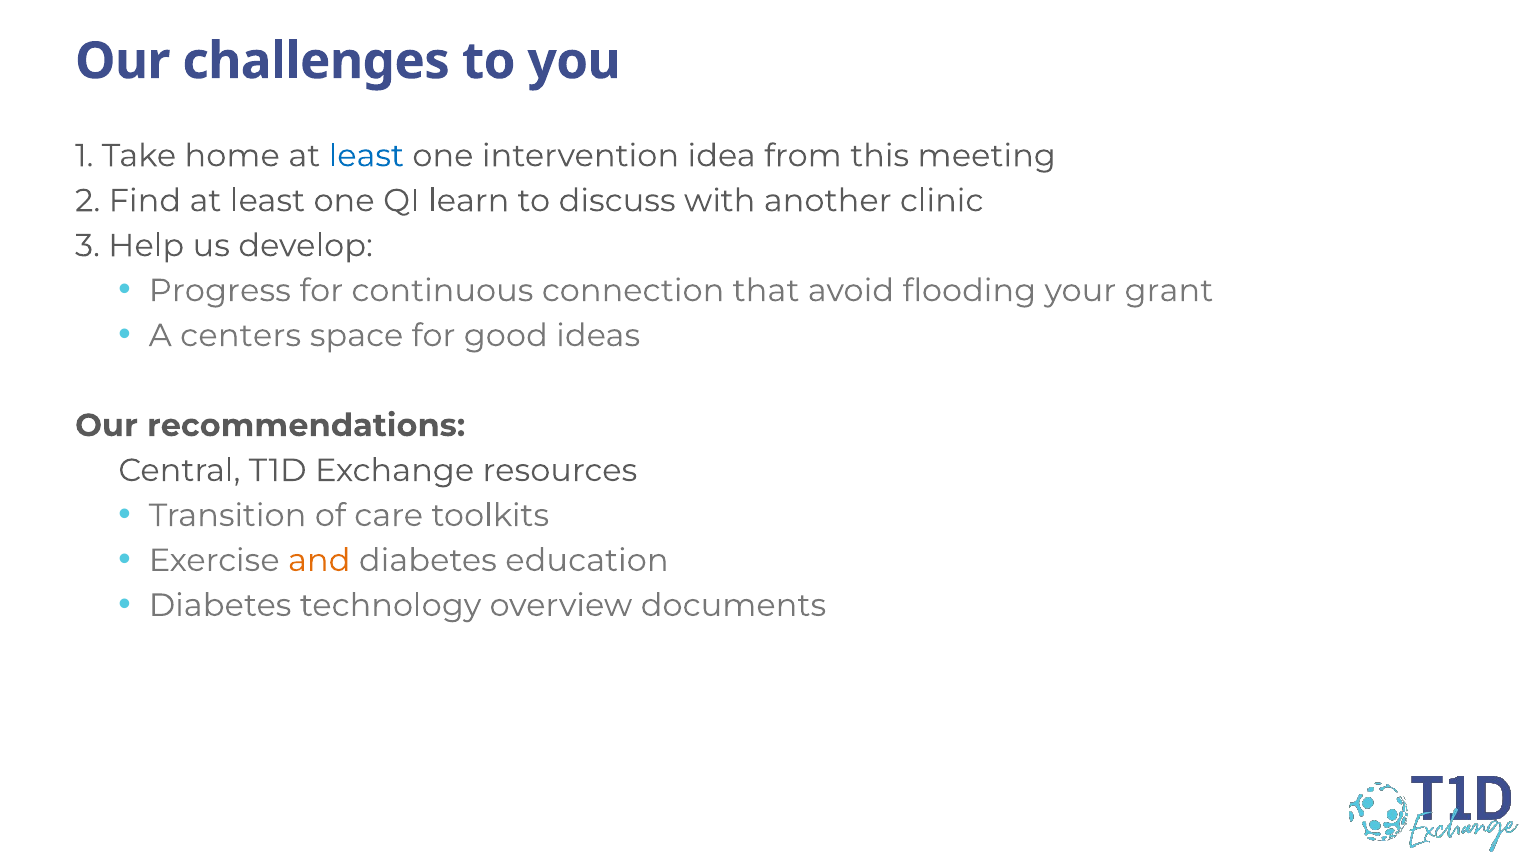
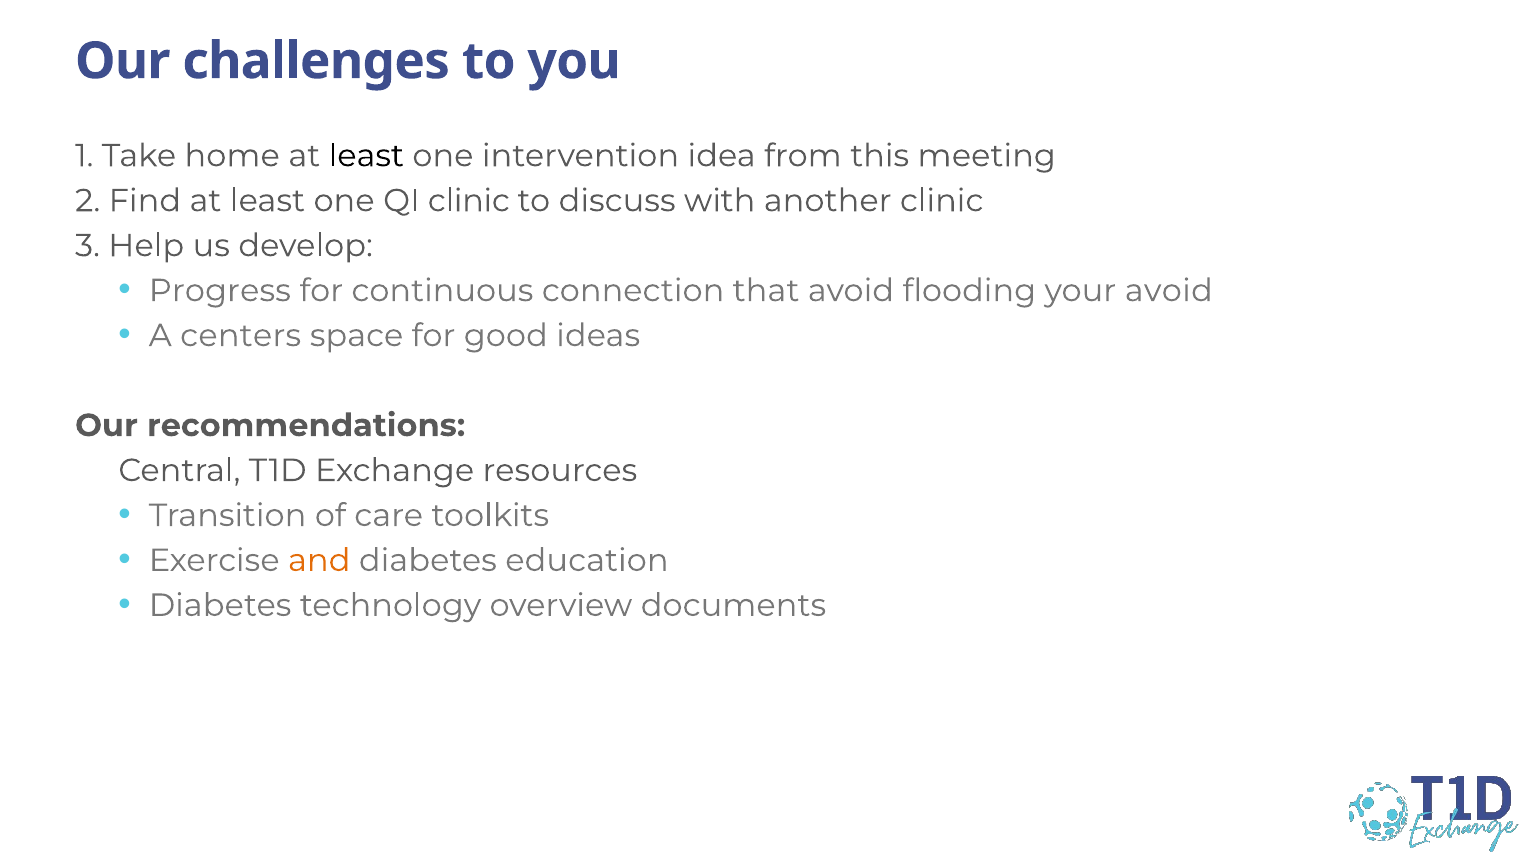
least at (366, 156) colour: blue -> black
QI learn: learn -> clinic
your grant: grant -> avoid
